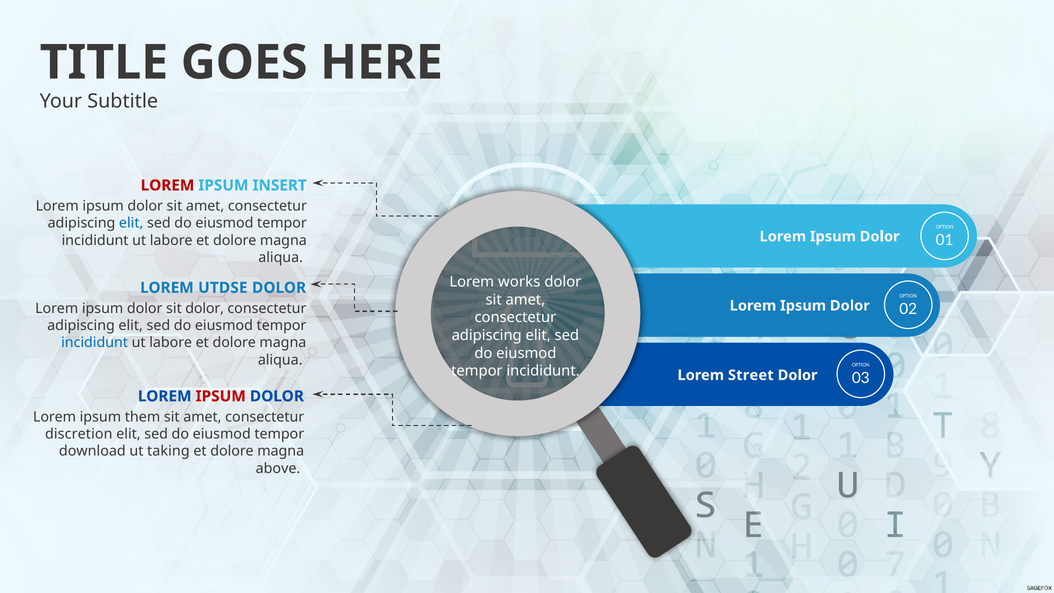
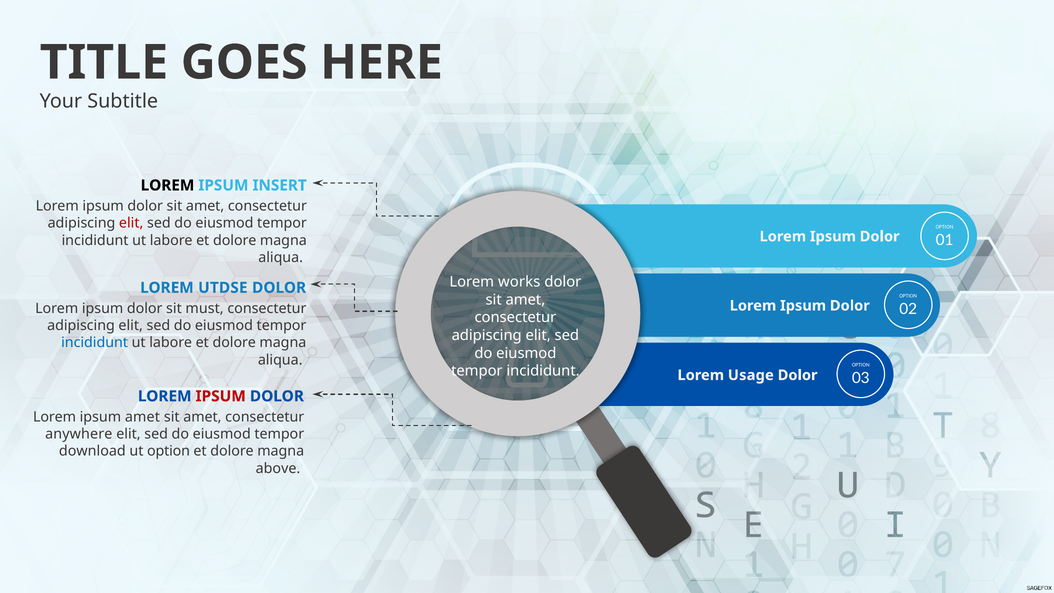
LOREM at (167, 185) colour: red -> black
elit at (131, 223) colour: blue -> red
sit dolor: dolor -> must
Street: Street -> Usage
ipsum them: them -> amet
discretion: discretion -> anywhere
ut taking: taking -> option
